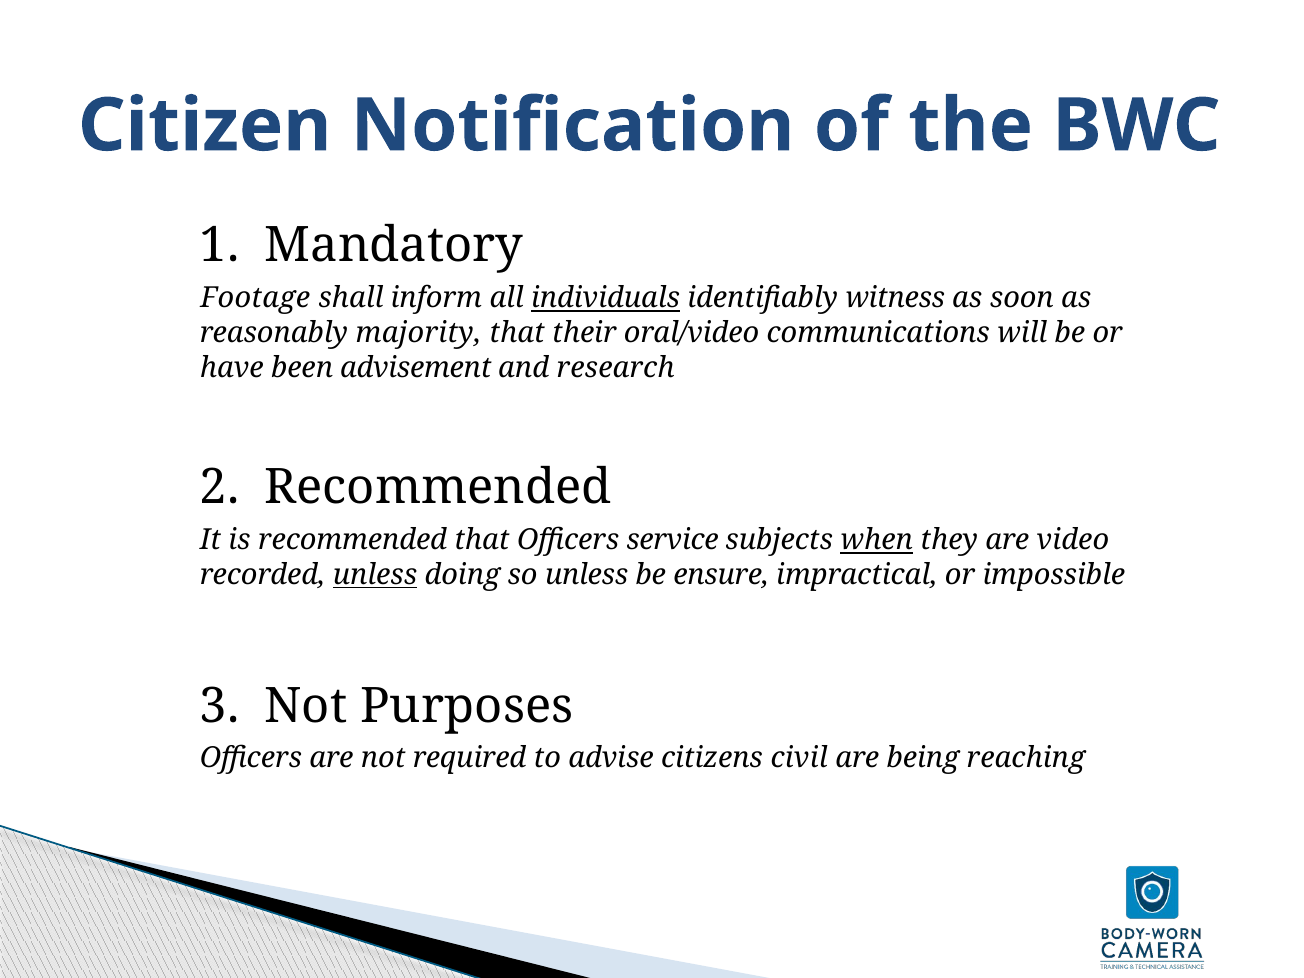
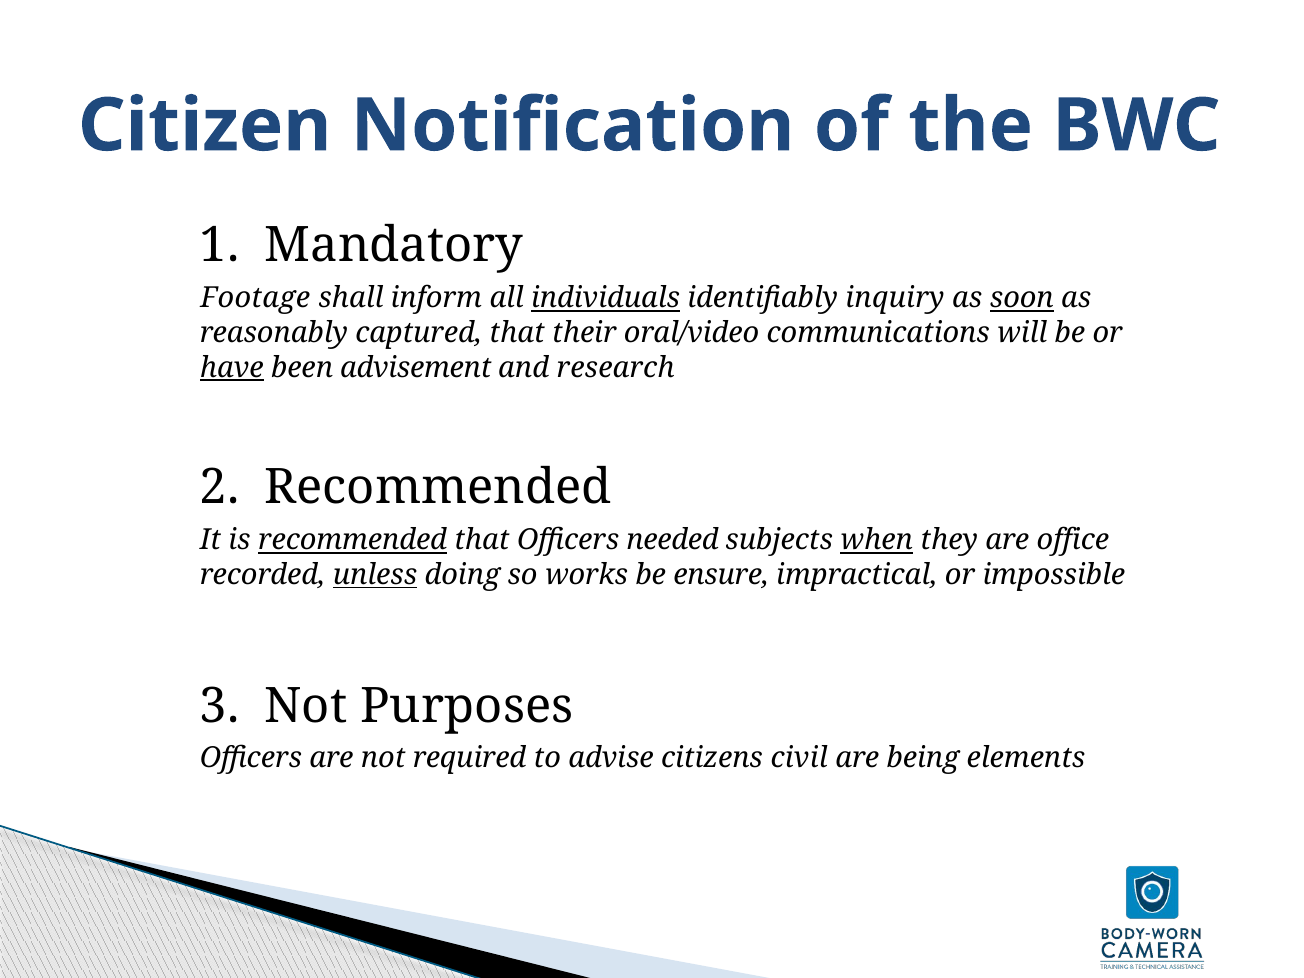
witness: witness -> inquiry
soon underline: none -> present
majority: majority -> captured
have underline: none -> present
recommended at (353, 540) underline: none -> present
service: service -> needed
video: video -> office
so unless: unless -> works
reaching: reaching -> elements
